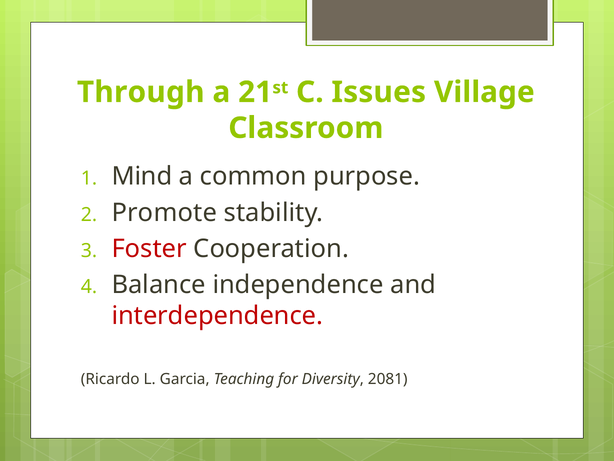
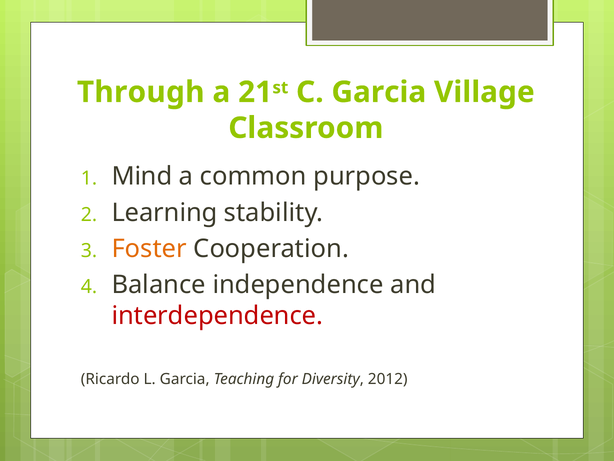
C Issues: Issues -> Garcia
Promote: Promote -> Learning
Foster colour: red -> orange
2081: 2081 -> 2012
